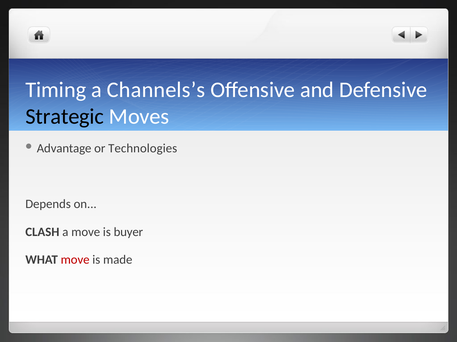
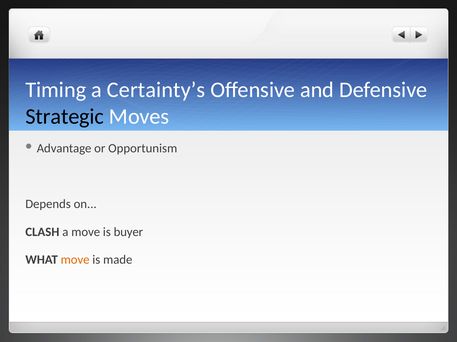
Channels’s: Channels’s -> Certainty’s
Technologies: Technologies -> Opportunism
move at (75, 260) colour: red -> orange
